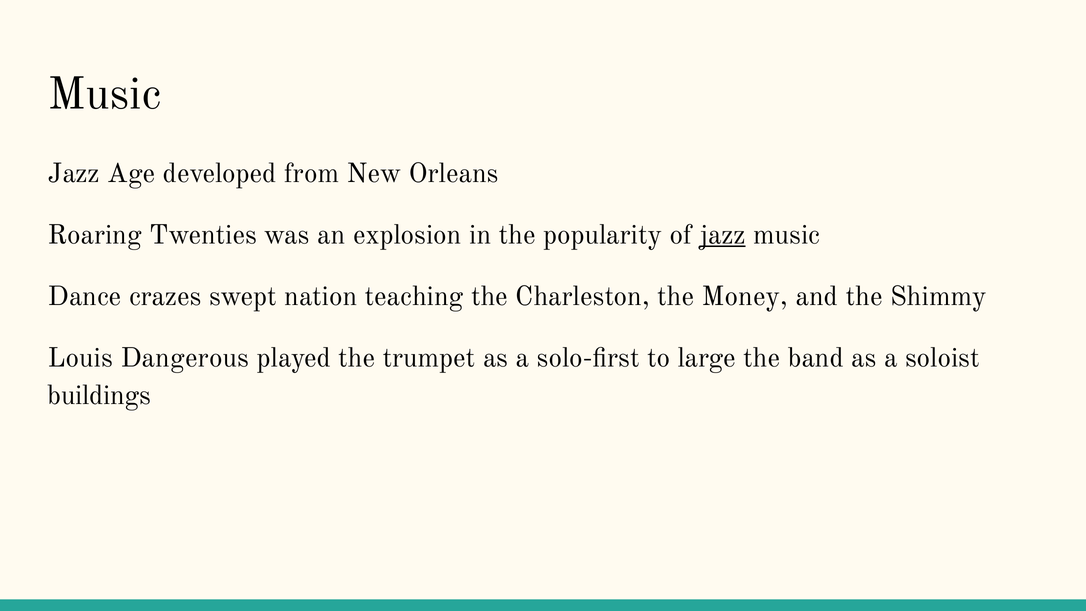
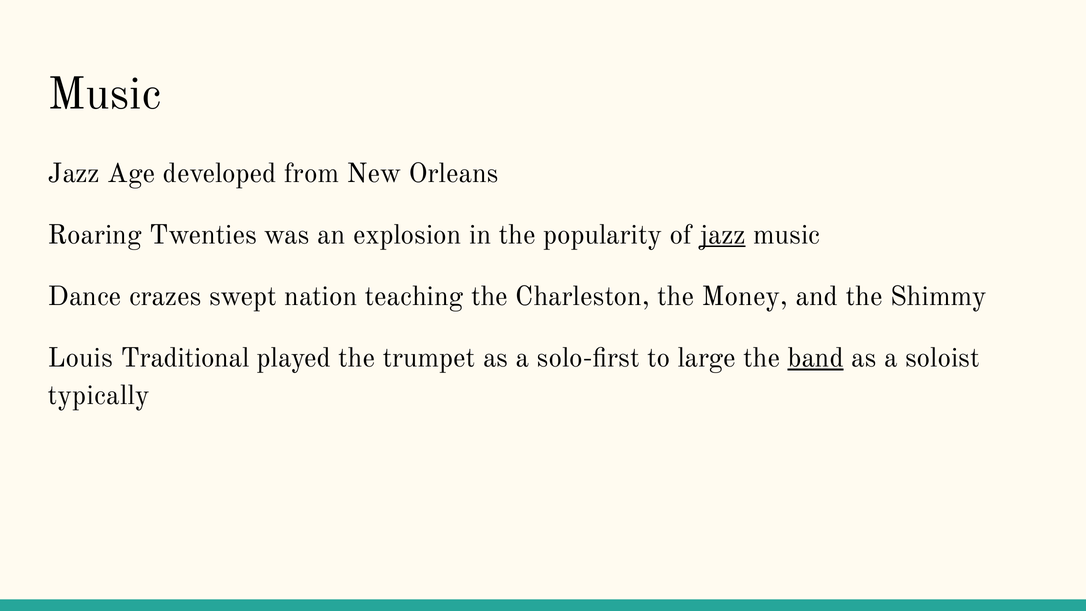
Dangerous: Dangerous -> Traditional
band underline: none -> present
buildings: buildings -> typically
